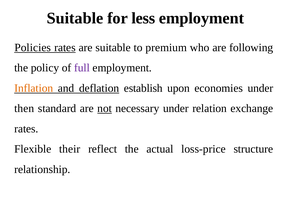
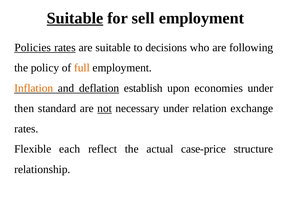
Suitable at (75, 18) underline: none -> present
less: less -> sell
premium: premium -> decisions
full colour: purple -> orange
their: their -> each
loss-price: loss-price -> case-price
